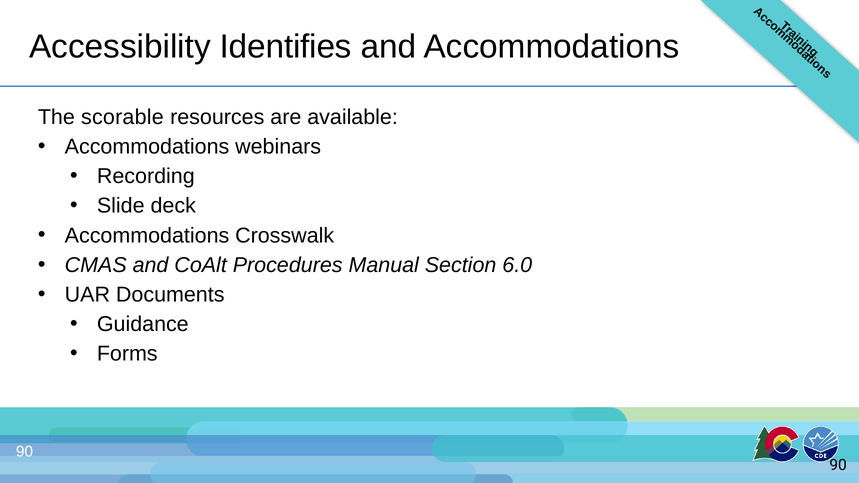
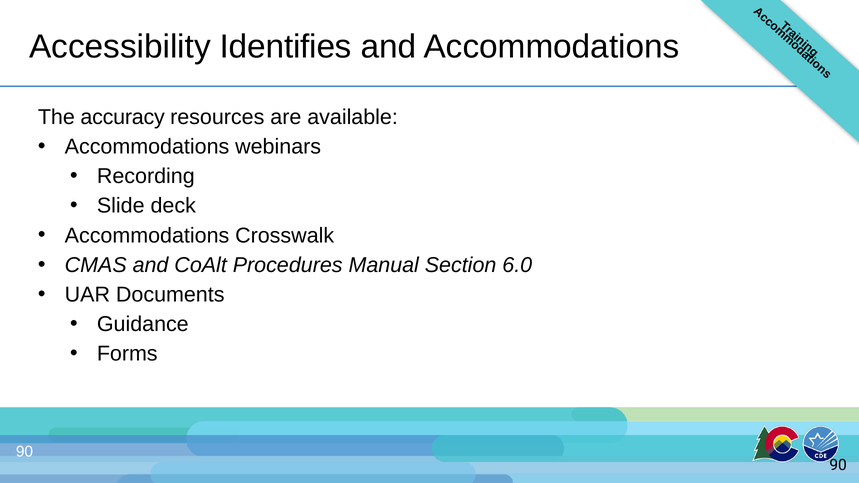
scorable: scorable -> accuracy
